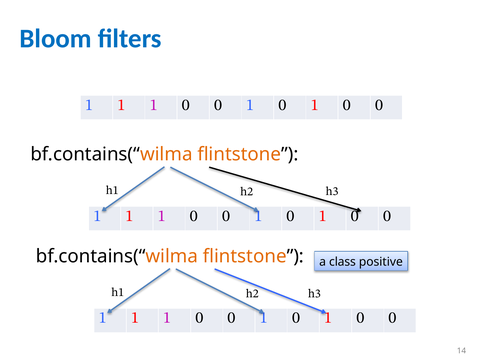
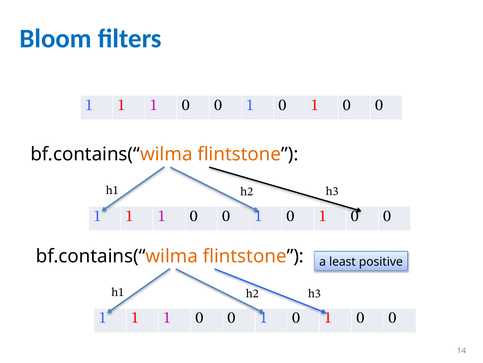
class: class -> least
